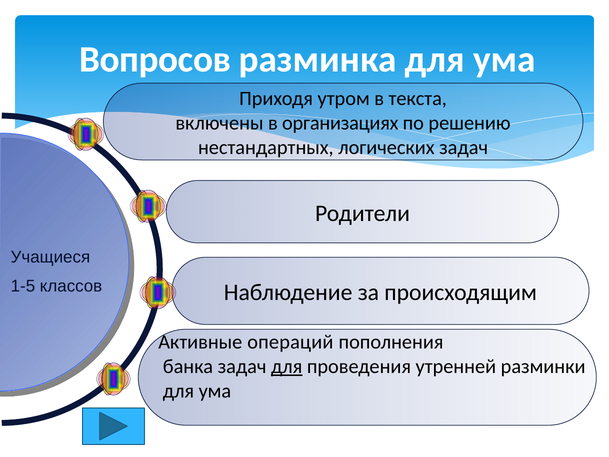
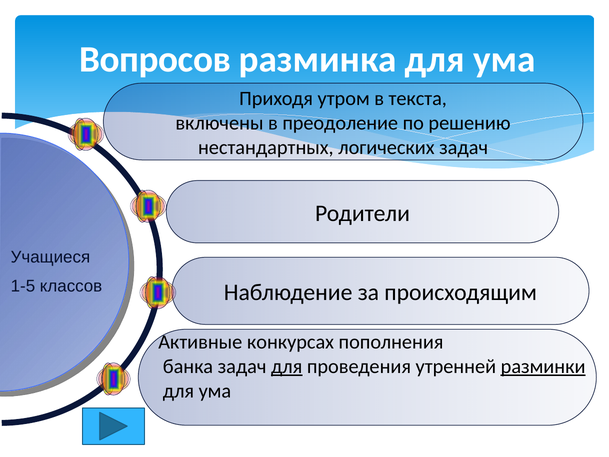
организациях: организациях -> преодоление
операций: операций -> конкурсах
разминки underline: none -> present
